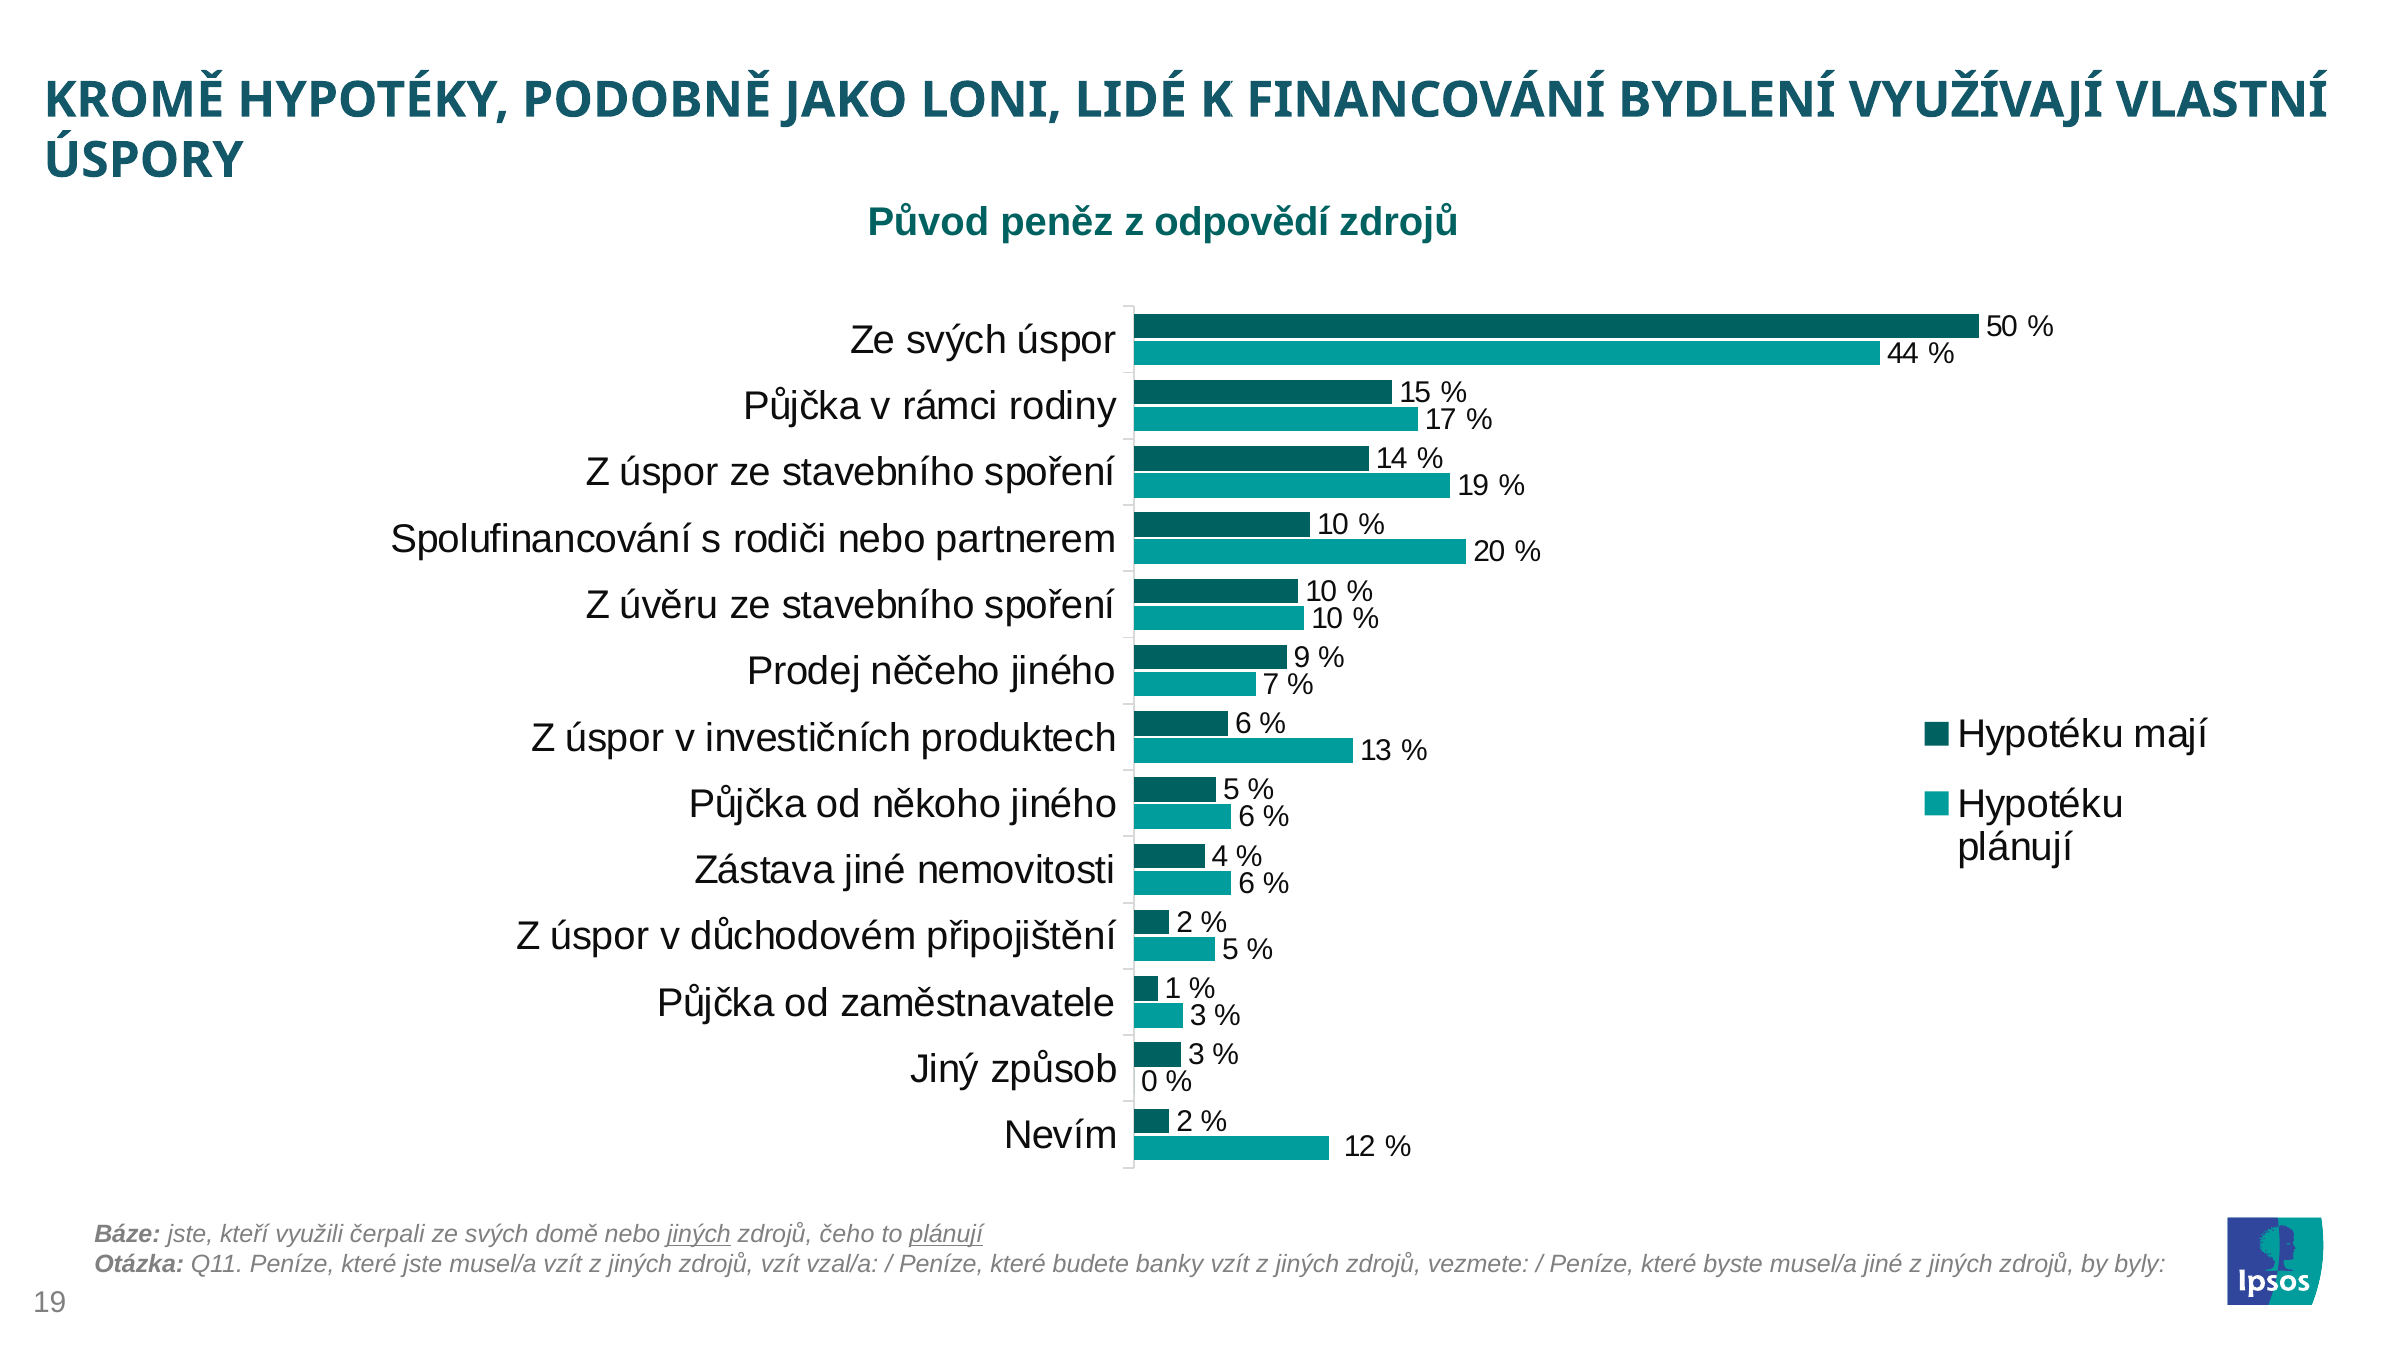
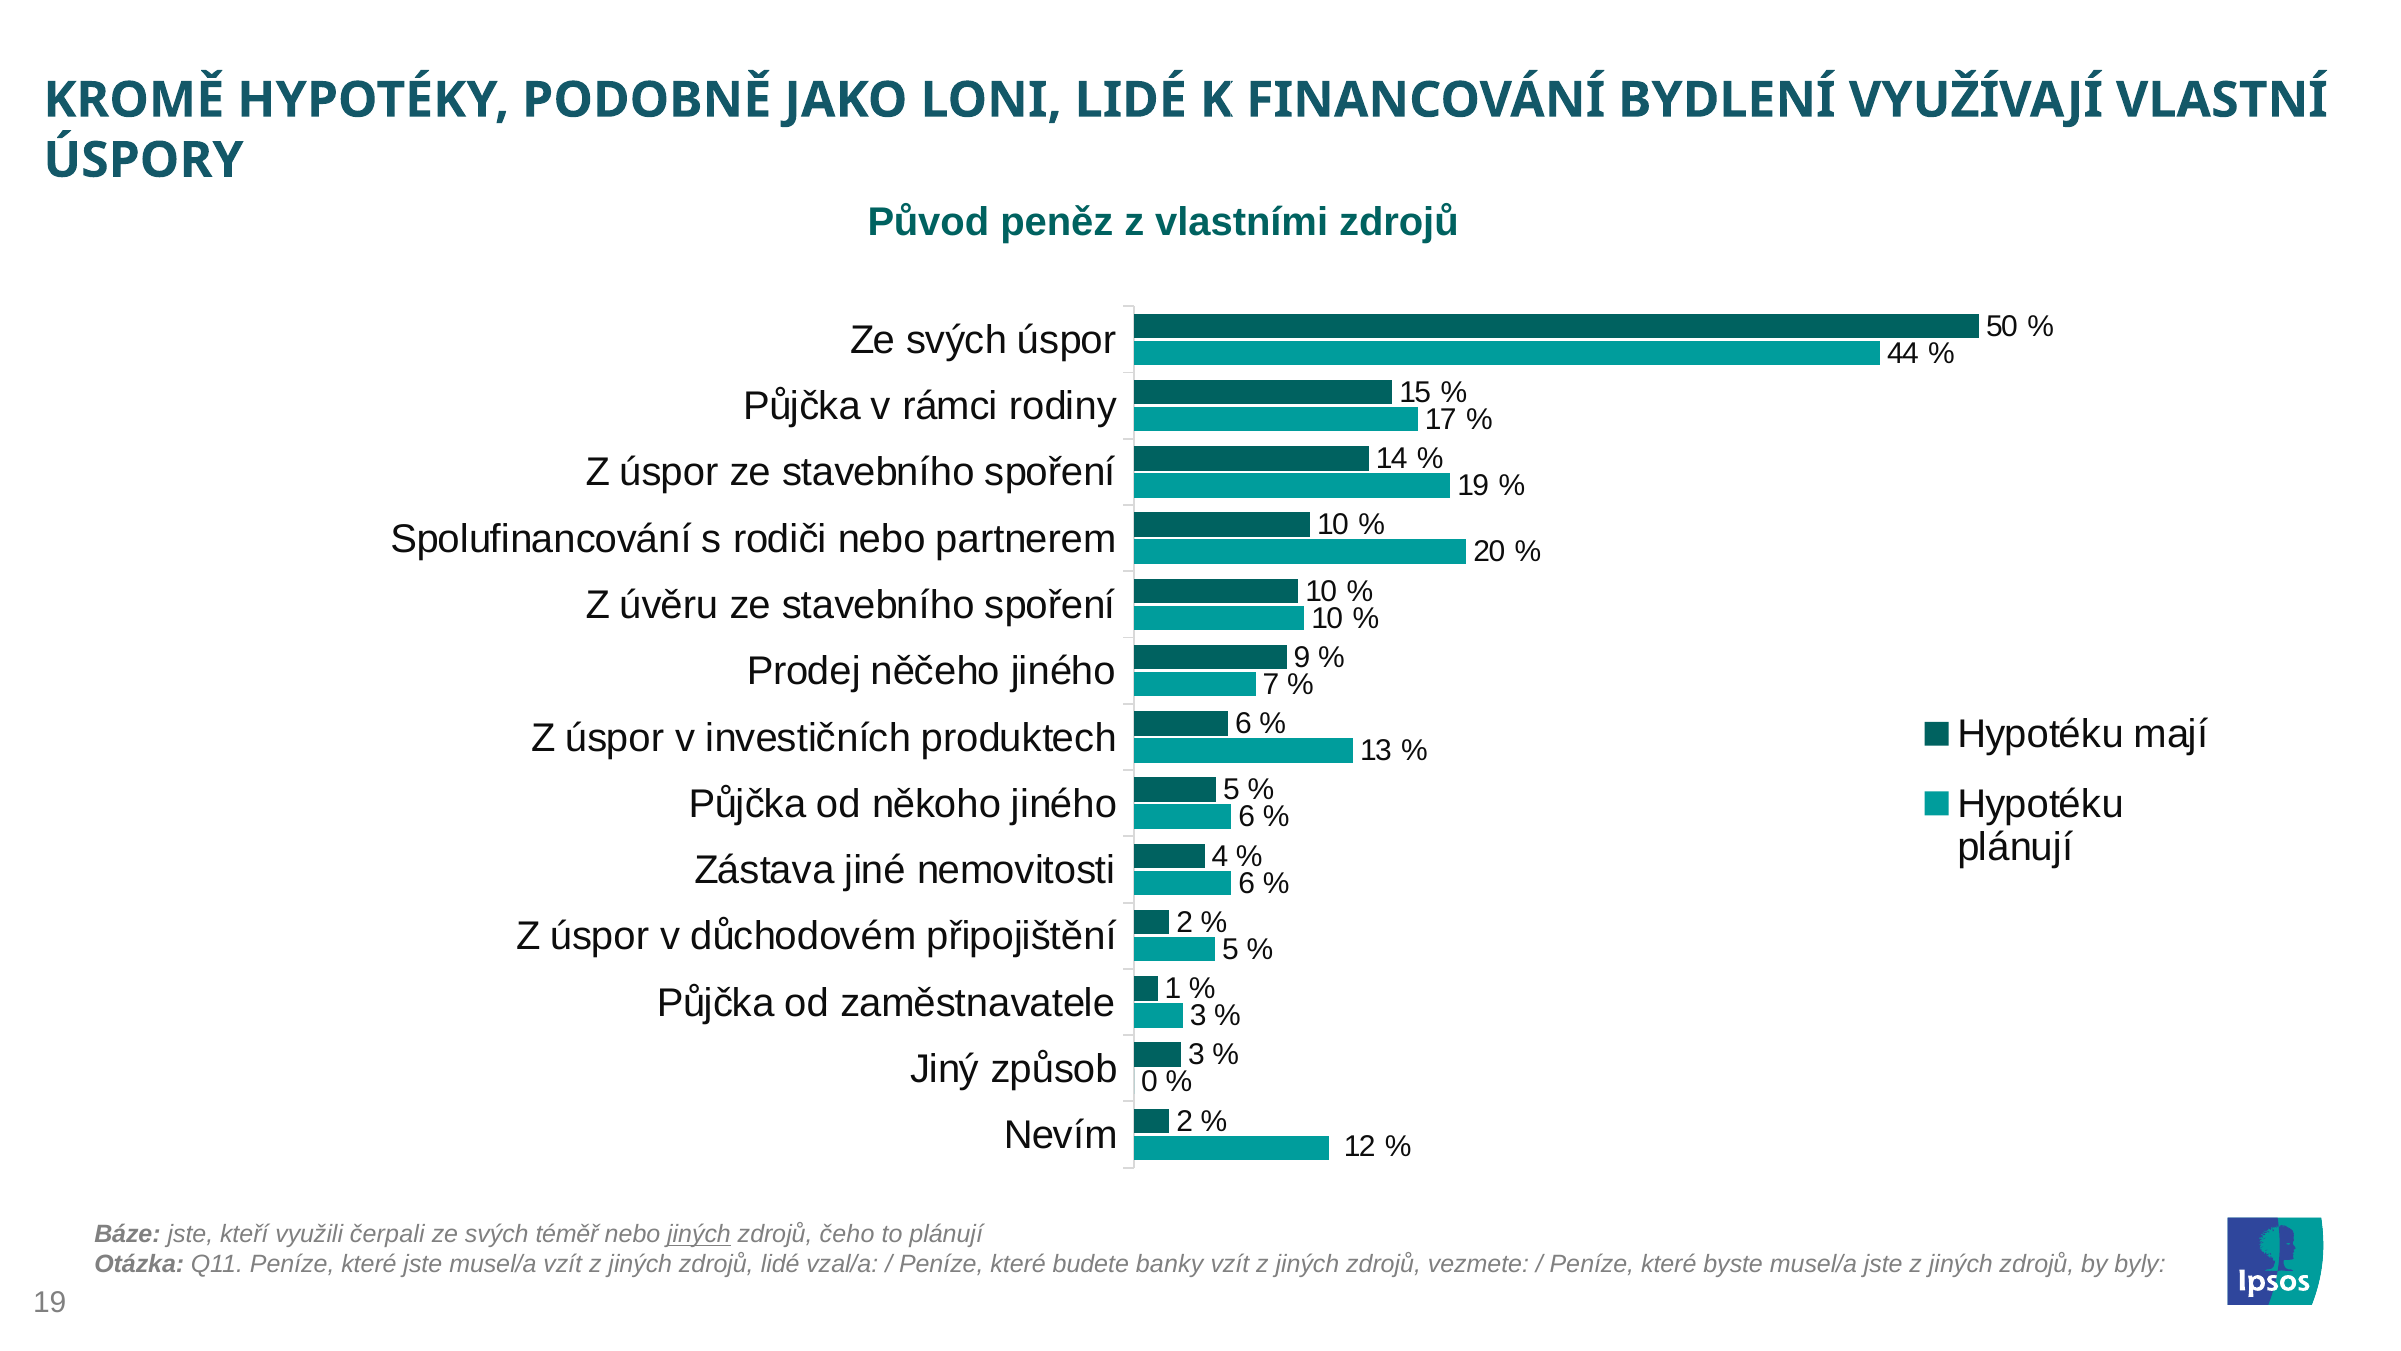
odpovědí: odpovědí -> vlastními
domě: domě -> téměř
plánují at (946, 1234) underline: present -> none
zdrojů vzít: vzít -> lidé
musel/a jiné: jiné -> jste
